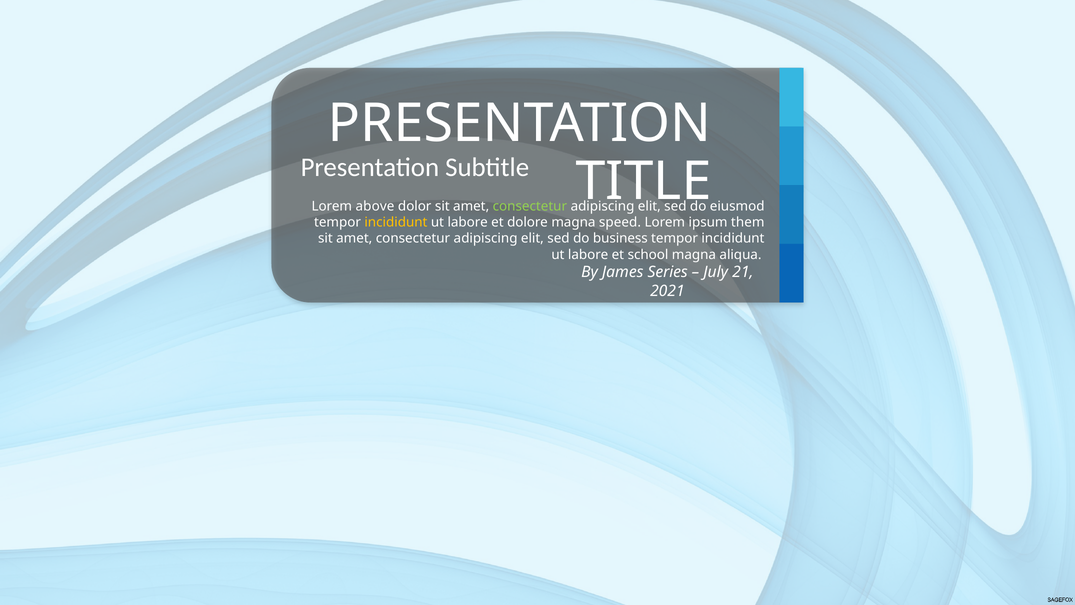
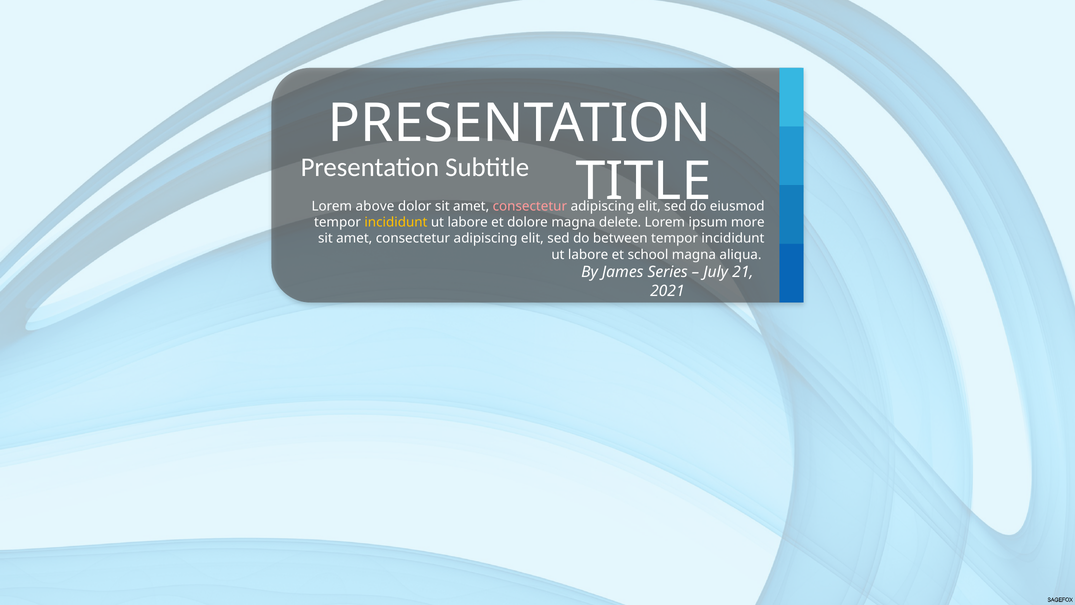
consectetur at (530, 206) colour: light green -> pink
speed: speed -> delete
them: them -> more
business: business -> between
